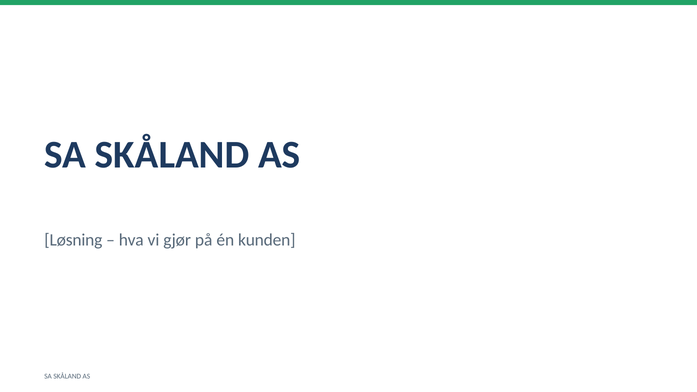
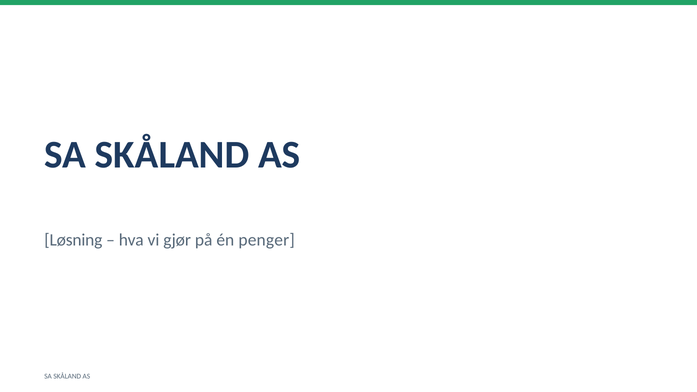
kunden: kunden -> penger
